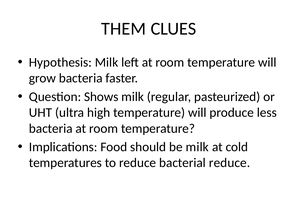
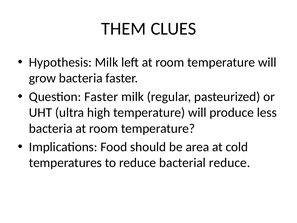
Question Shows: Shows -> Faster
be milk: milk -> area
